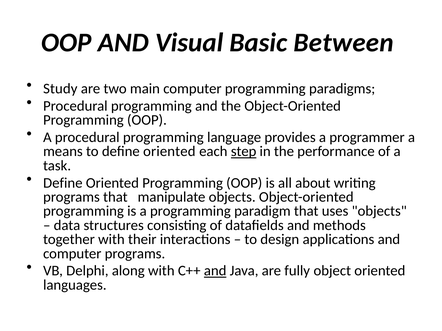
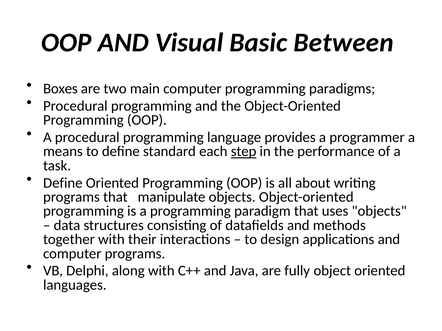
Study: Study -> Boxes
to define oriented: oriented -> standard
and at (215, 271) underline: present -> none
